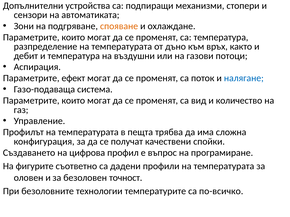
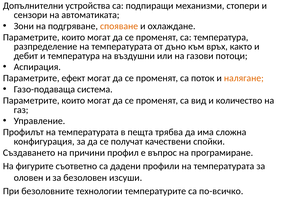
налягане colour: blue -> orange
цифрова: цифрова -> причини
точност: точност -> изсуши
